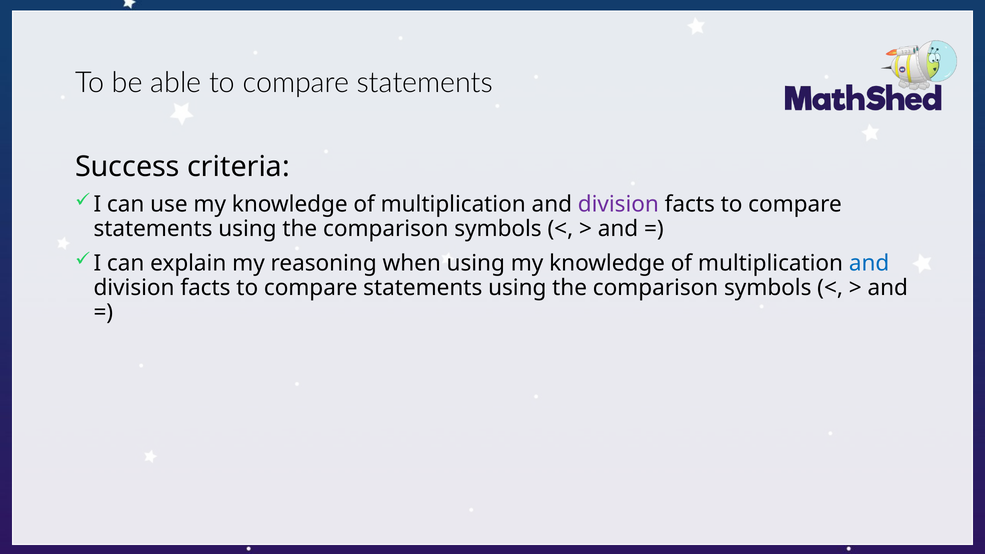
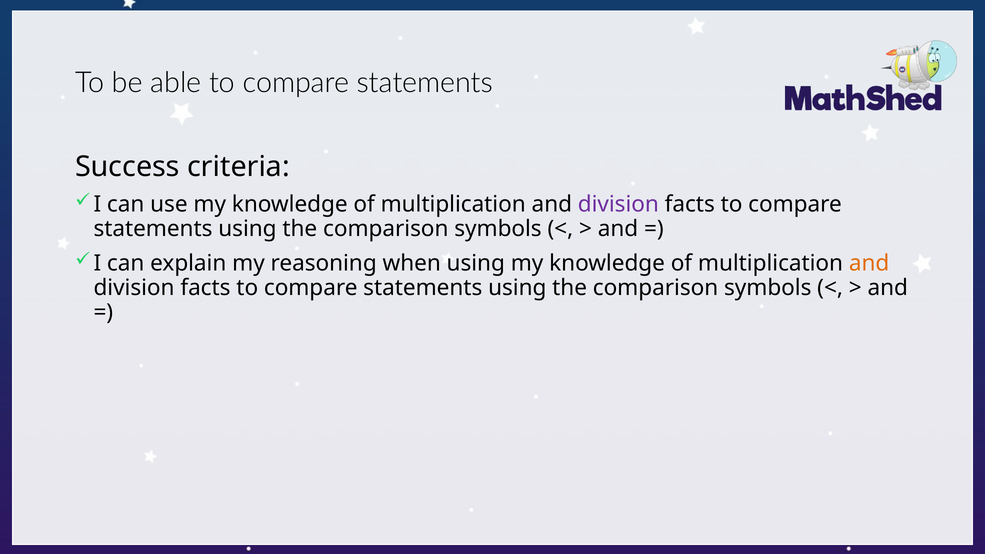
and at (869, 264) colour: blue -> orange
